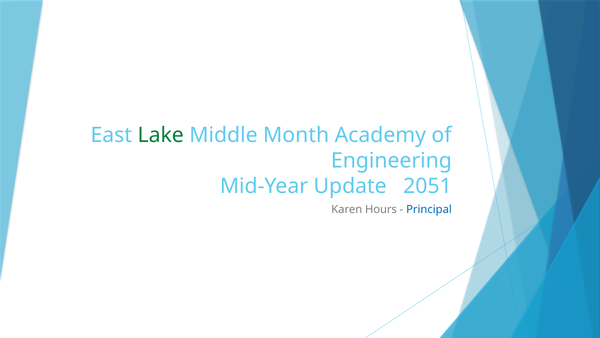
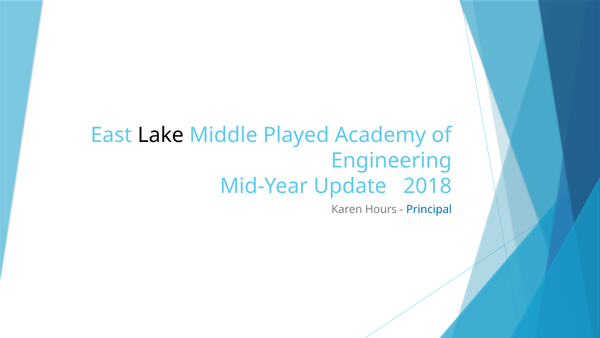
Lake colour: green -> black
Month: Month -> Played
2051: 2051 -> 2018
